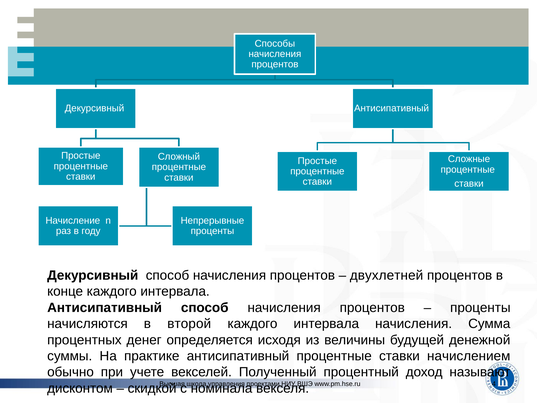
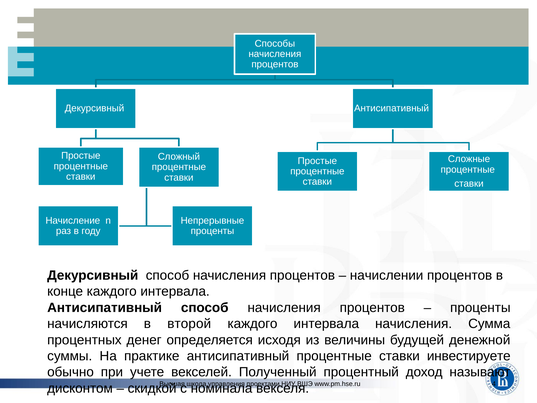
двухлетней: двухлетней -> начислении
начислением: начислением -> инвестируете
